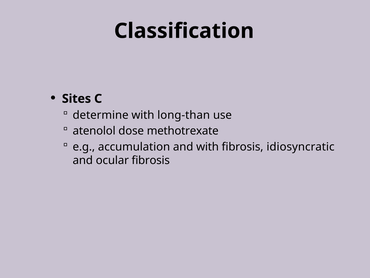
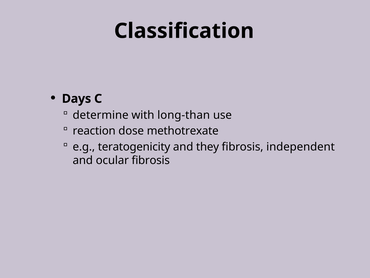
Sites: Sites -> Days
atenolol: atenolol -> reaction
accumulation: accumulation -> teratogenicity
and with: with -> they
idiosyncratic: idiosyncratic -> independent
